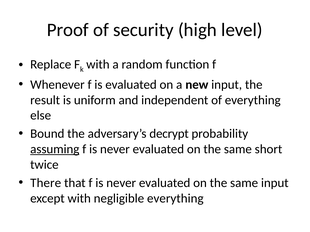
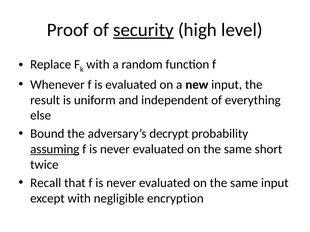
security underline: none -> present
There: There -> Recall
negligible everything: everything -> encryption
